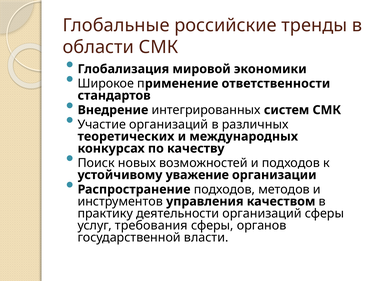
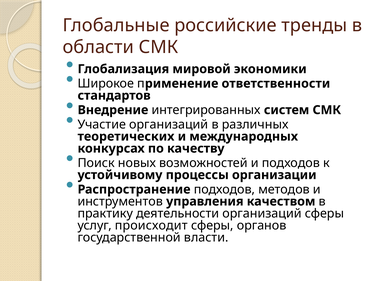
уважение: уважение -> процессы
требования: требования -> происходит
